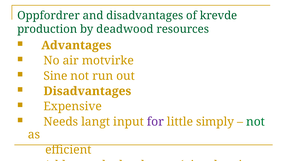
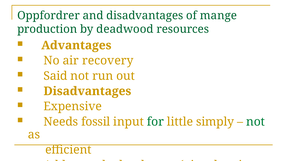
krevde: krevde -> mange
motvirke: motvirke -> recovery
Sine: Sine -> Said
langt: langt -> fossil
for colour: purple -> green
